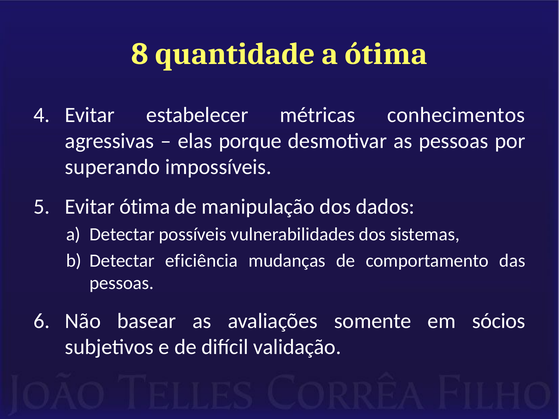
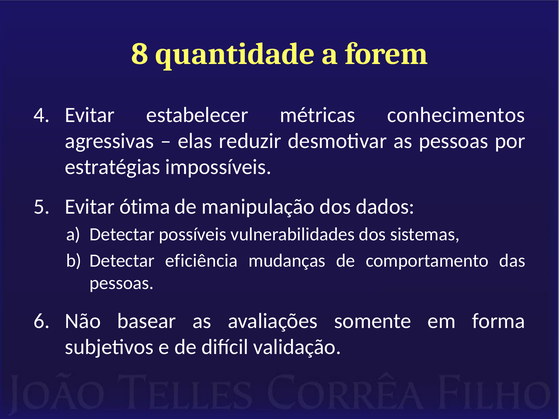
a ótima: ótima -> forem
porque: porque -> reduzir
superando: superando -> estratégias
sócios: sócios -> forma
